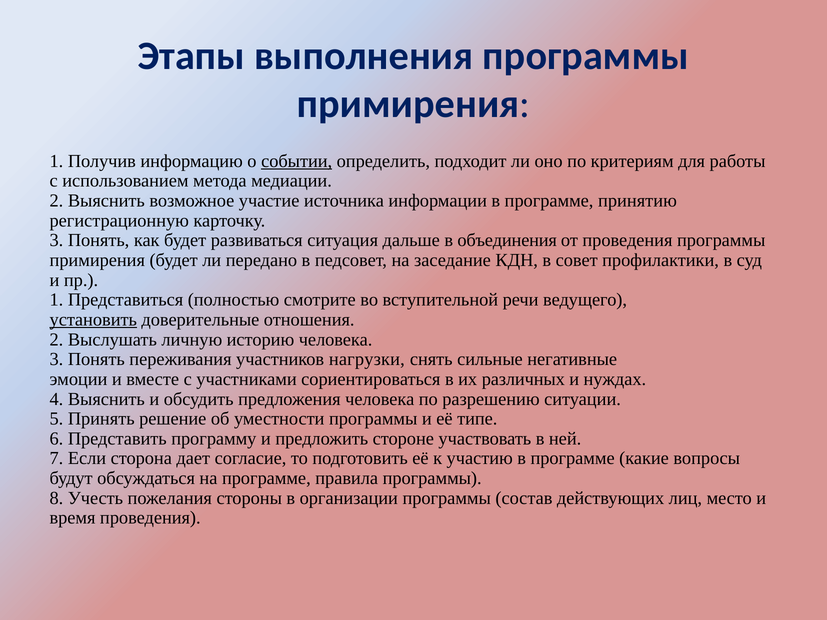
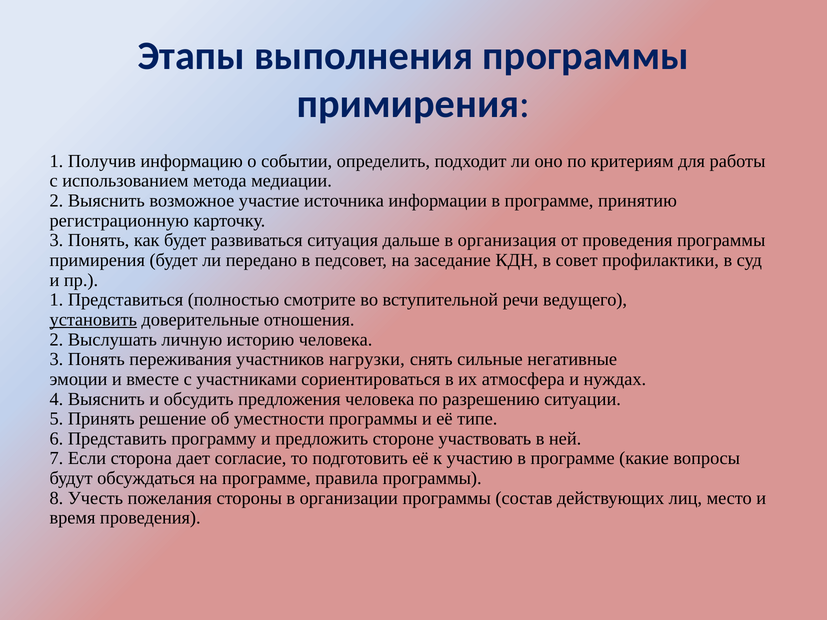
событии underline: present -> none
объединения: объединения -> организация
различных: различных -> атмосфера
